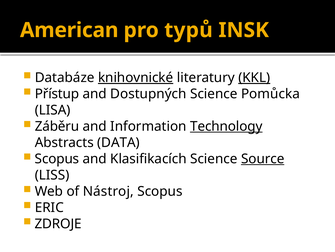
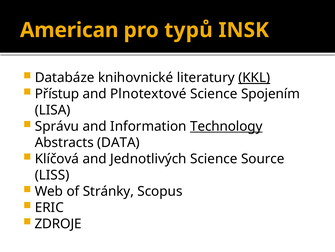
knihovnické underline: present -> none
Dostupných: Dostupných -> Plnotextové
Pomůcka: Pomůcka -> Spojením
Záběru: Záběru -> Správu
Scopus at (57, 158): Scopus -> Klíčová
Klasifikacích: Klasifikacích -> Jednotlivých
Source underline: present -> none
Nástroj: Nástroj -> Stránky
